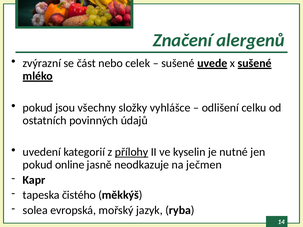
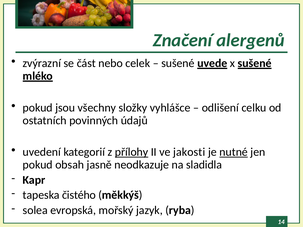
kyselin: kyselin -> jakosti
nutné underline: none -> present
online: online -> obsah
ječmen: ječmen -> sladidla
